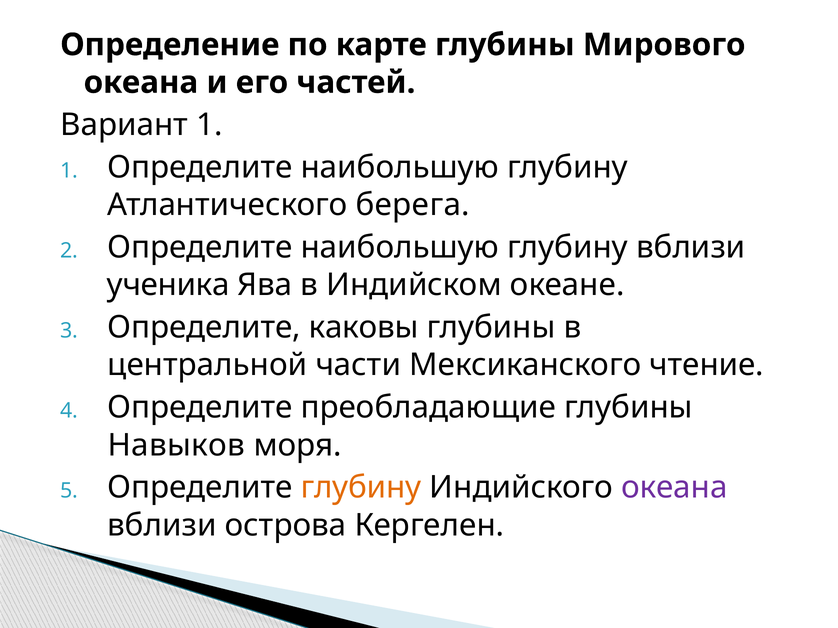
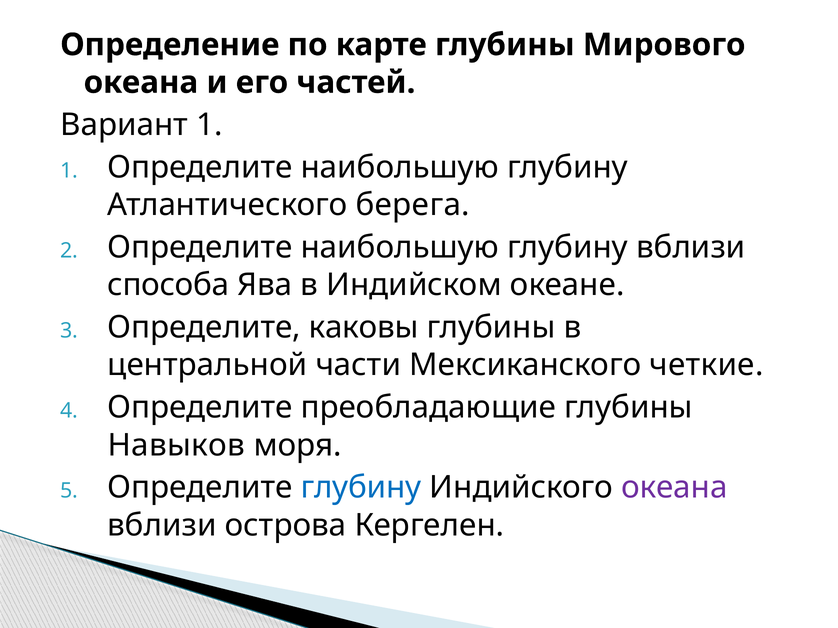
ученика: ученика -> способа
чтение: чтение -> четкие
глубину at (361, 488) colour: orange -> blue
